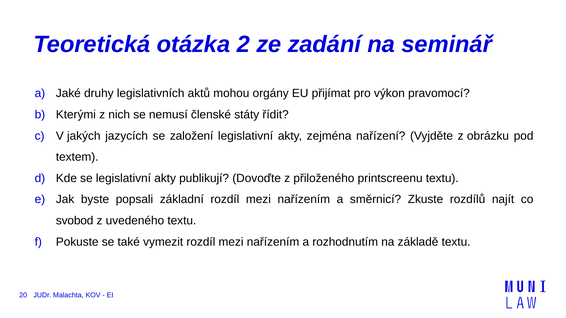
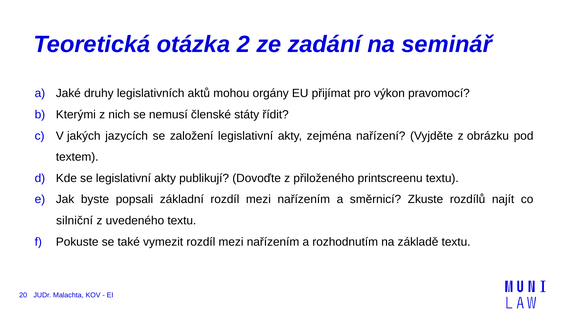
svobod: svobod -> silniční
